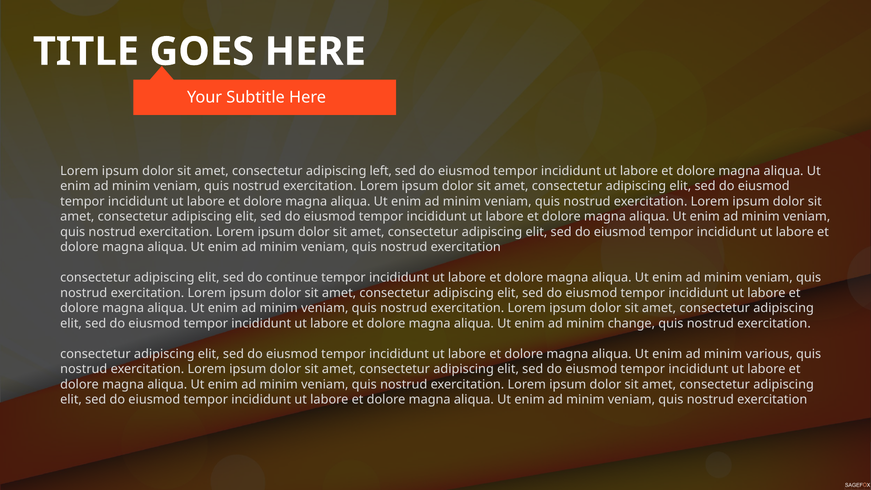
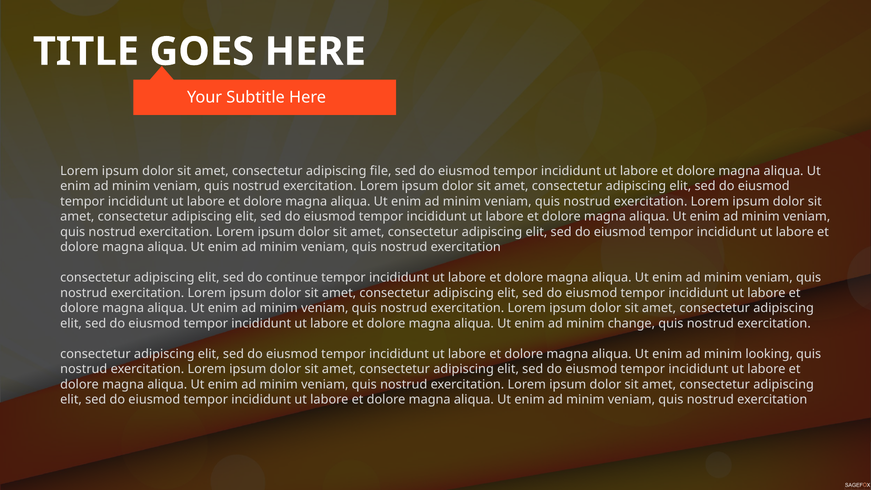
left: left -> file
various: various -> looking
